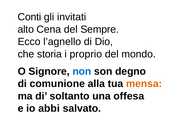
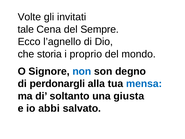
Conti: Conti -> Volte
alto: alto -> tale
comunione: comunione -> perdonargli
mensa colour: orange -> blue
offesa: offesa -> giusta
